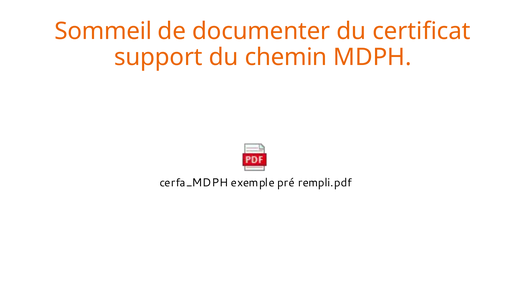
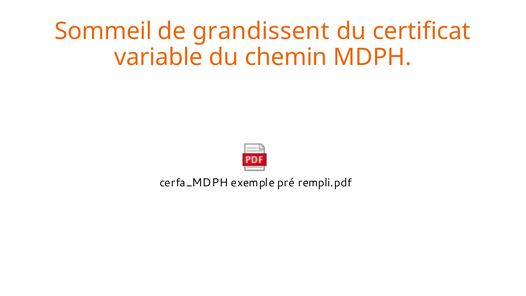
documenter: documenter -> grandissent
support: support -> variable
